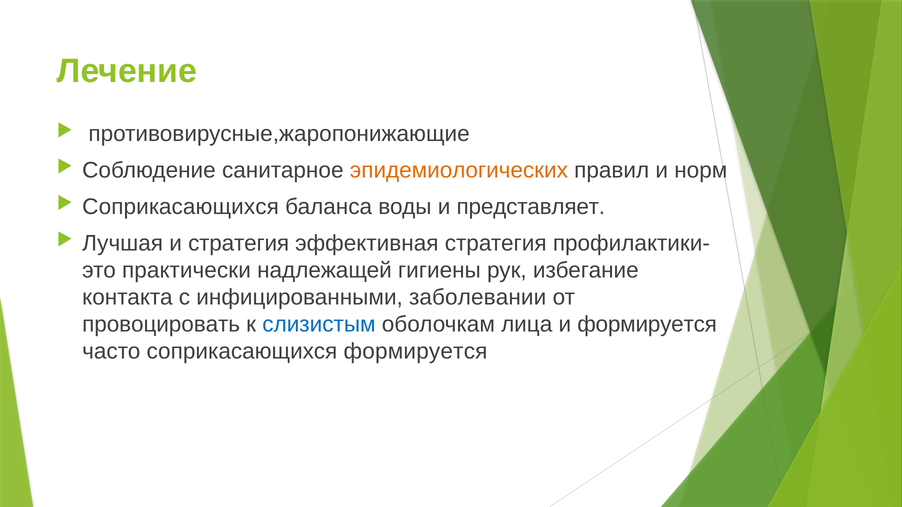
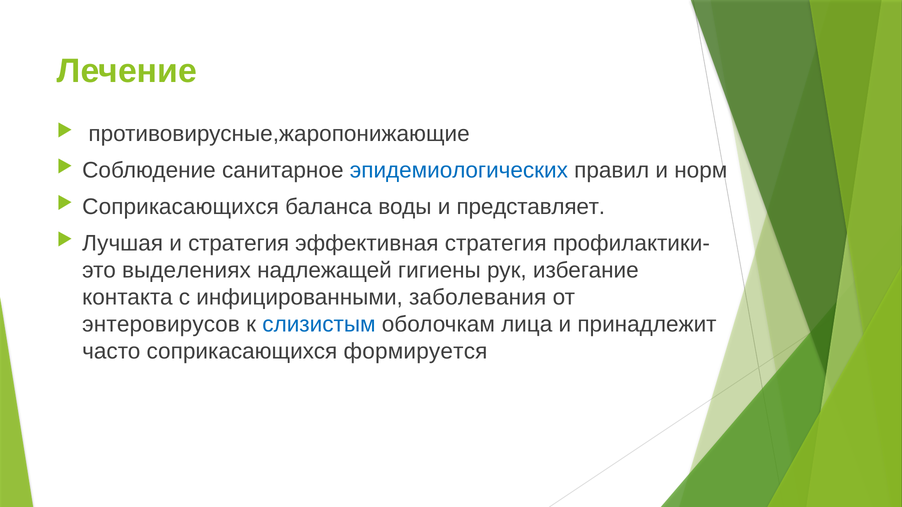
эпидемиологических colour: orange -> blue
практически: практически -> выделениях
заболевании: заболевании -> заболевания
провоцировать: провоцировать -> энтеровирусов
и формируется: формируется -> принадлежит
